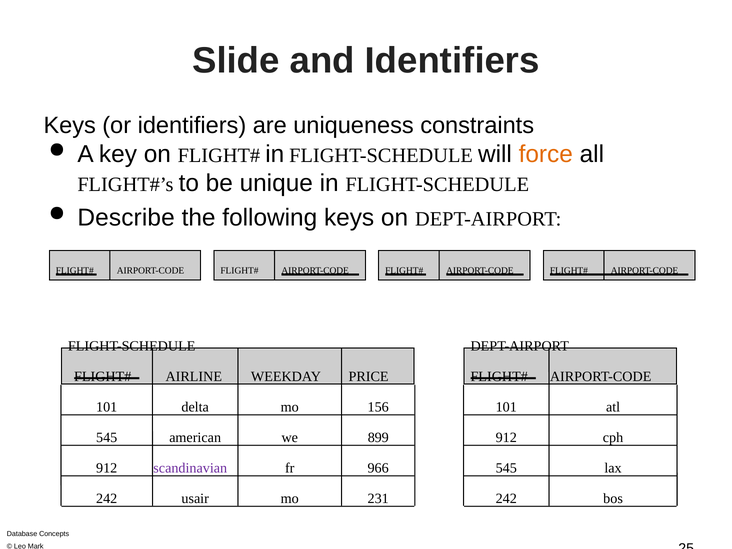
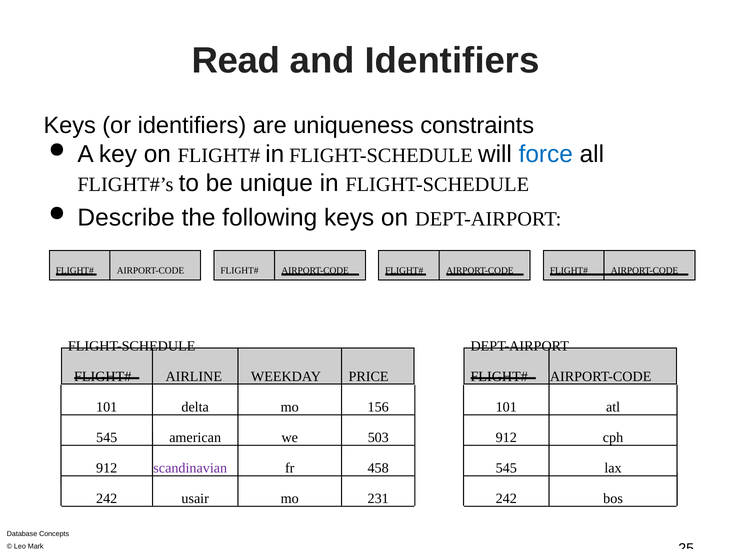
Slide: Slide -> Read
force colour: orange -> blue
899: 899 -> 503
966: 966 -> 458
